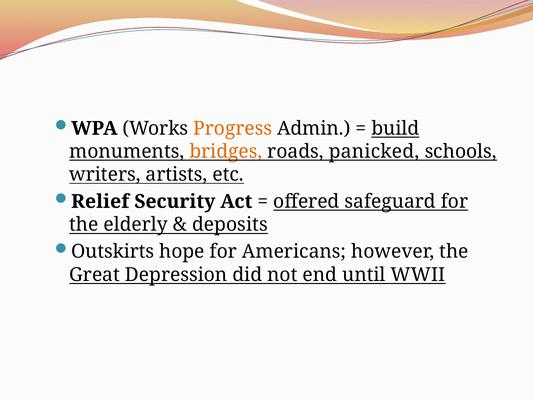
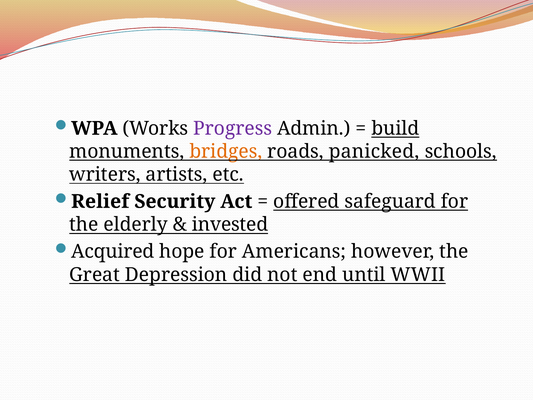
Progress colour: orange -> purple
deposits: deposits -> invested
Outskirts: Outskirts -> Acquired
